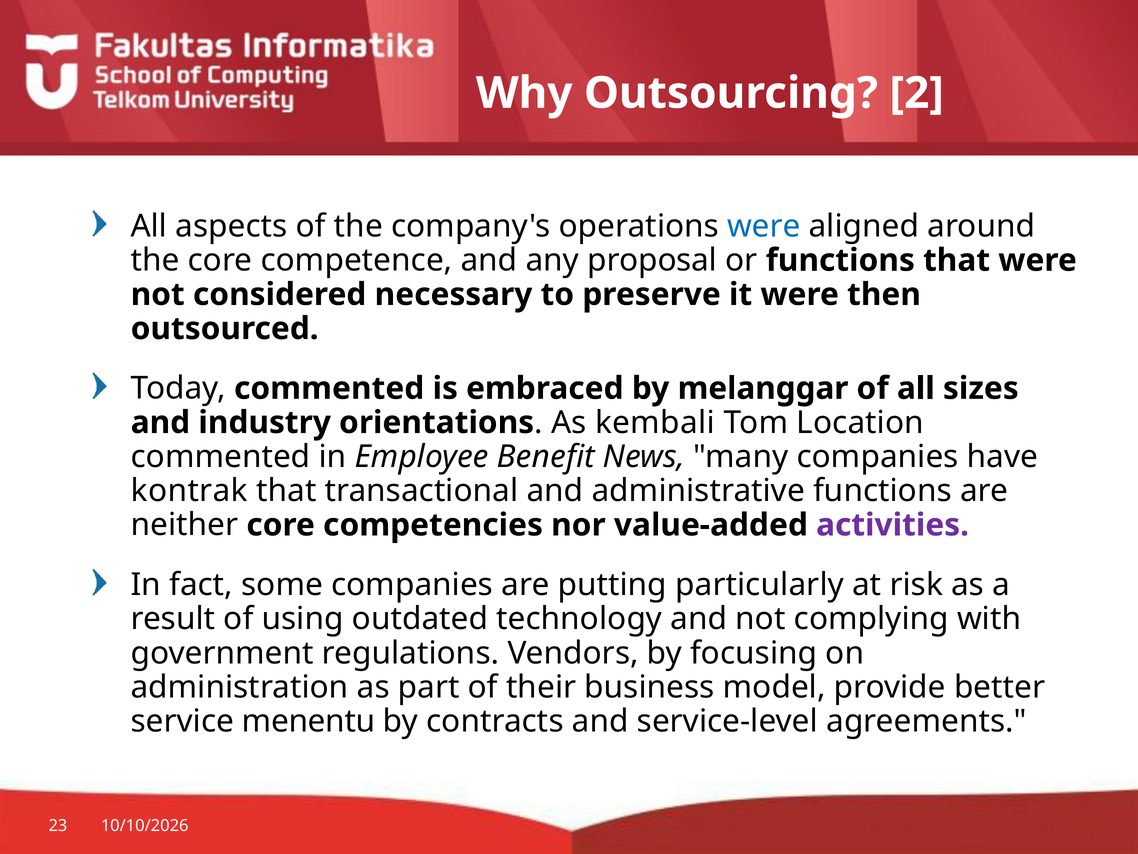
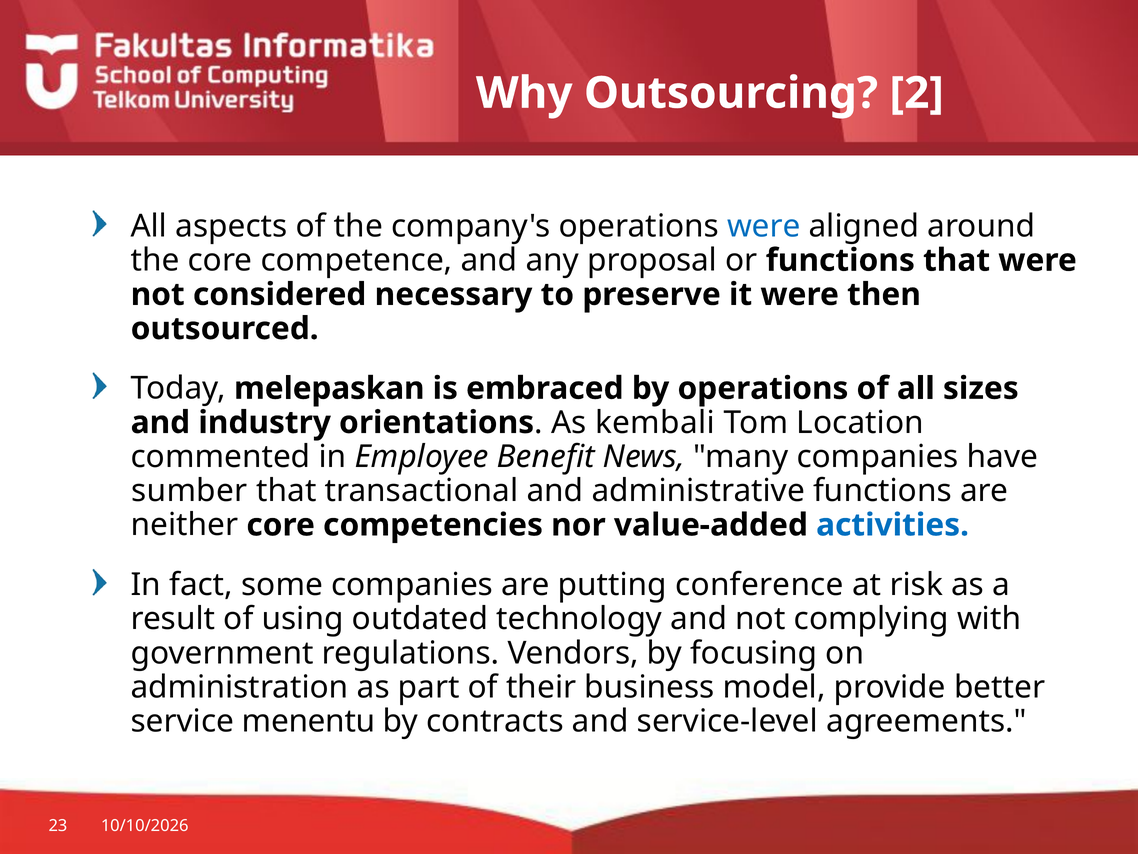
Today commented: commented -> melepaskan
by melanggar: melanggar -> operations
kontrak: kontrak -> sumber
activities colour: purple -> blue
particularly: particularly -> conference
